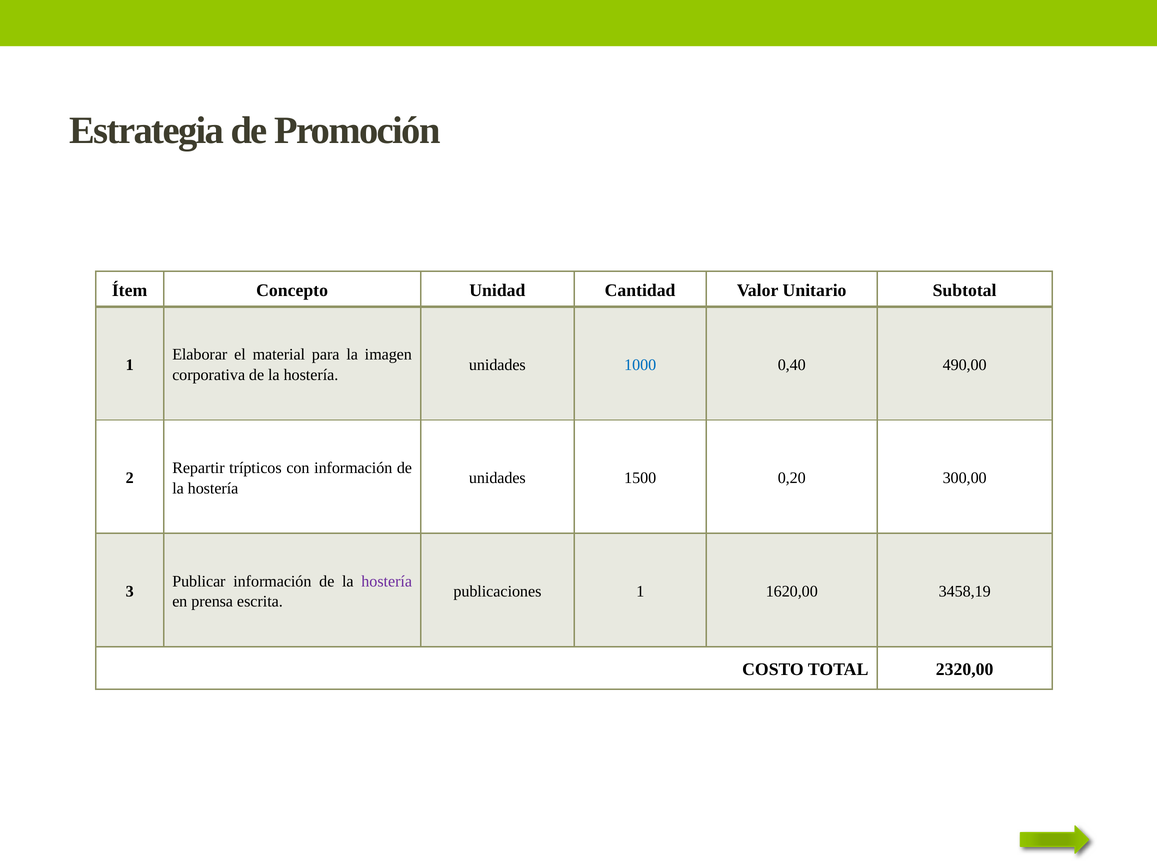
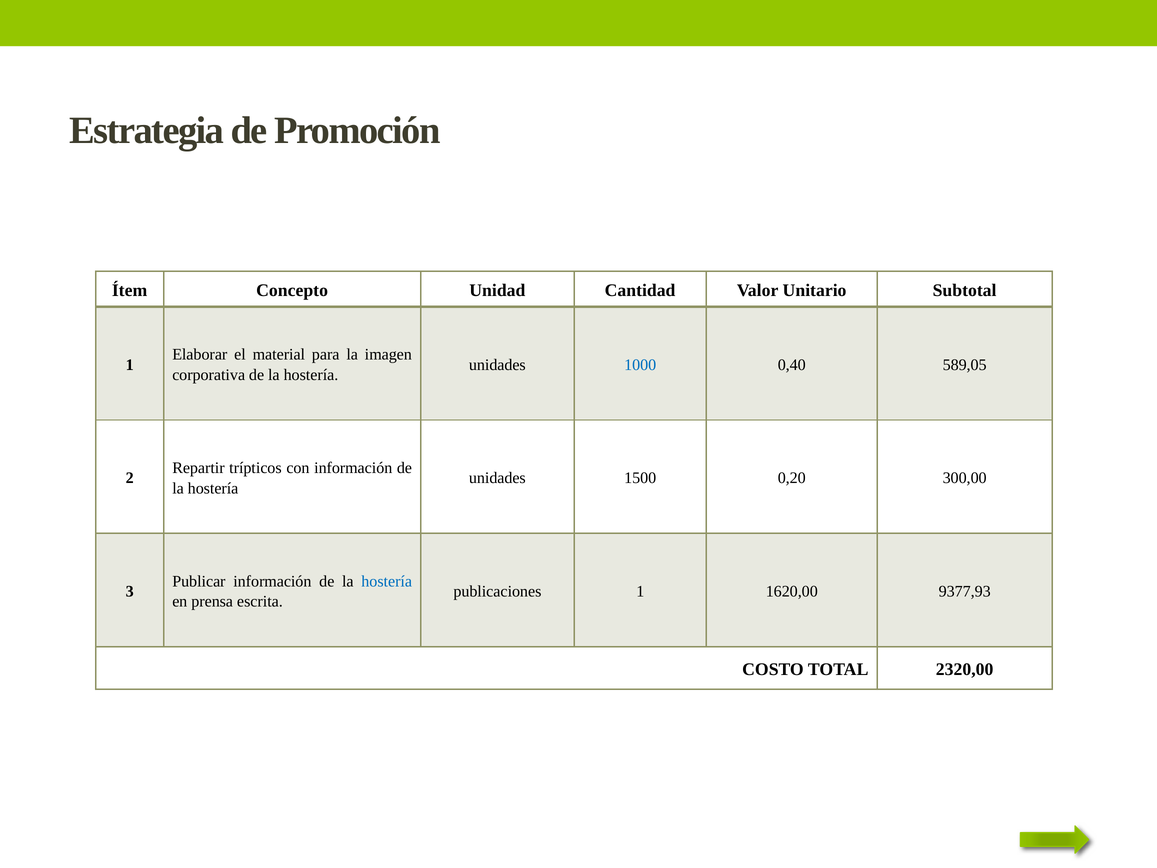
490,00: 490,00 -> 589,05
hostería at (387, 581) colour: purple -> blue
3458,19: 3458,19 -> 9377,93
